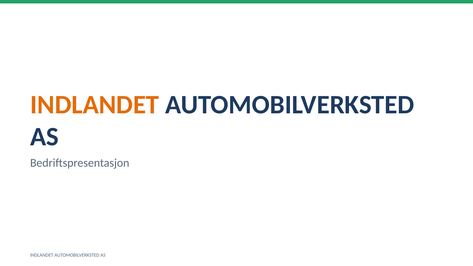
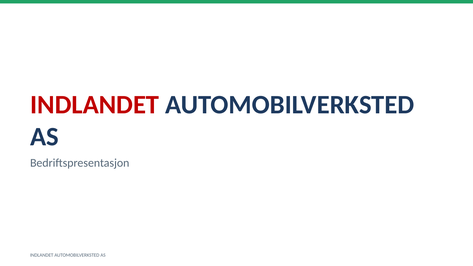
INDLANDET at (95, 105) colour: orange -> red
